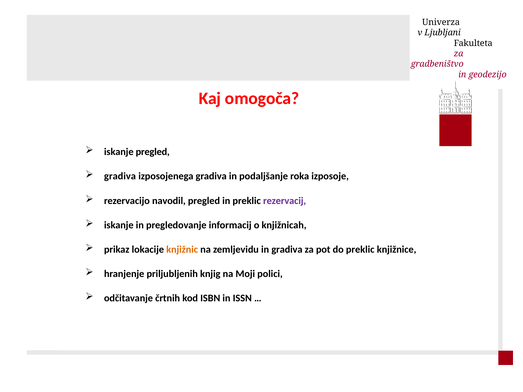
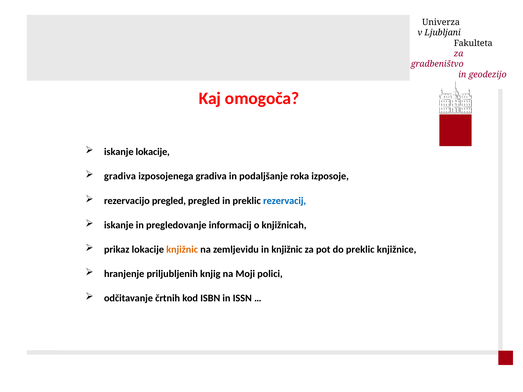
iskanje pregled: pregled -> lokacije
rezervacijo navodil: navodil -> pregled
rezervacij colour: purple -> blue
in gradiva: gradiva -> knjižnic
